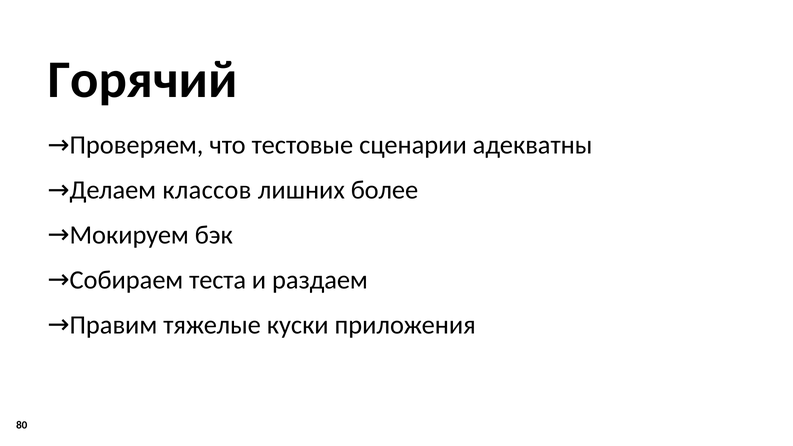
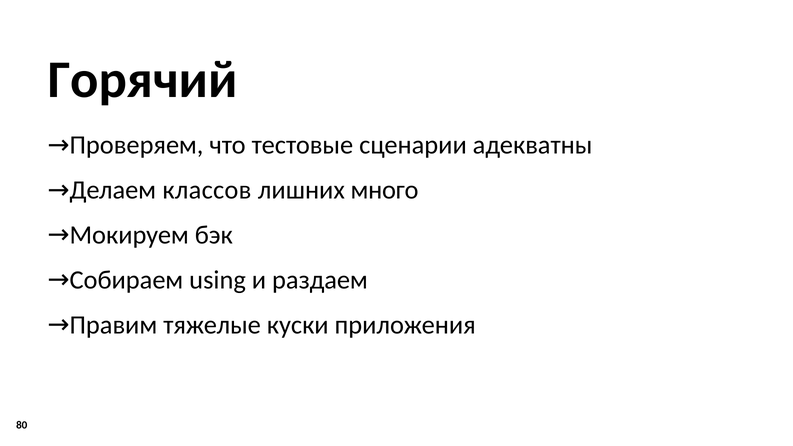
более: более -> много
теста: теста -> using
